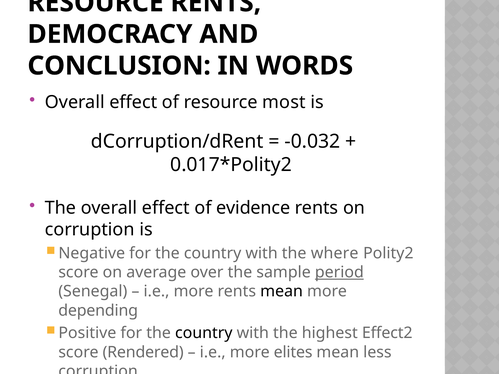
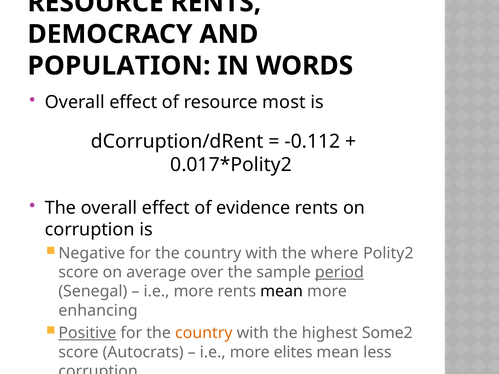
CONCLUSION: CONCLUSION -> POPULATION
-0.032: -0.032 -> -0.112
depending: depending -> enhancing
Positive underline: none -> present
country at (204, 333) colour: black -> orange
Effect2: Effect2 -> Some2
Rendered: Rendered -> Autocrats
